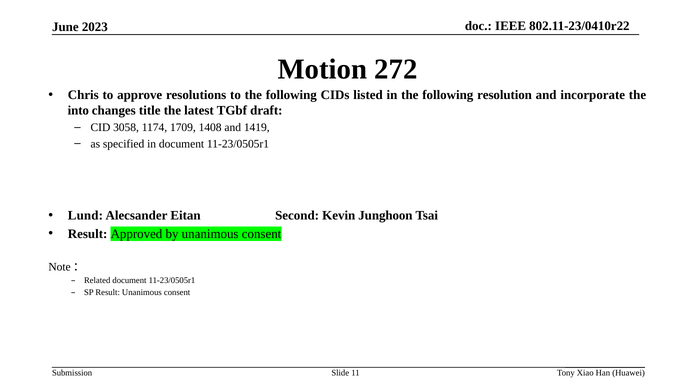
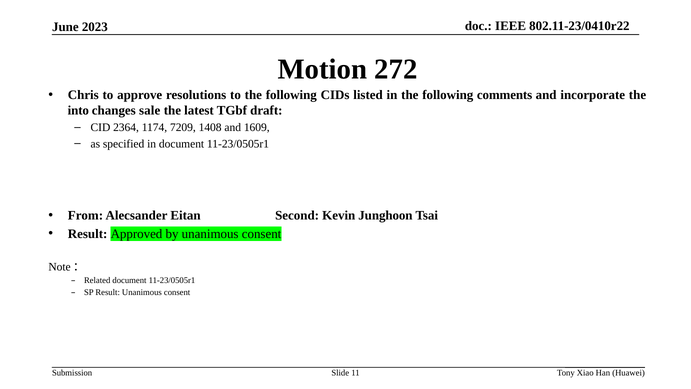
resolution: resolution -> comments
title: title -> sale
3058: 3058 -> 2364
1709: 1709 -> 7209
1419: 1419 -> 1609
Lund: Lund -> From
